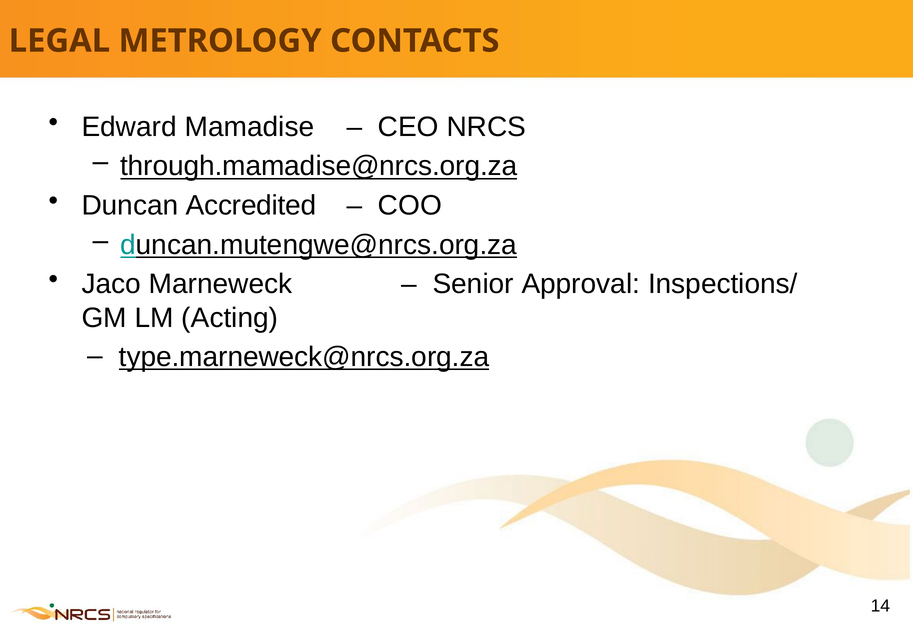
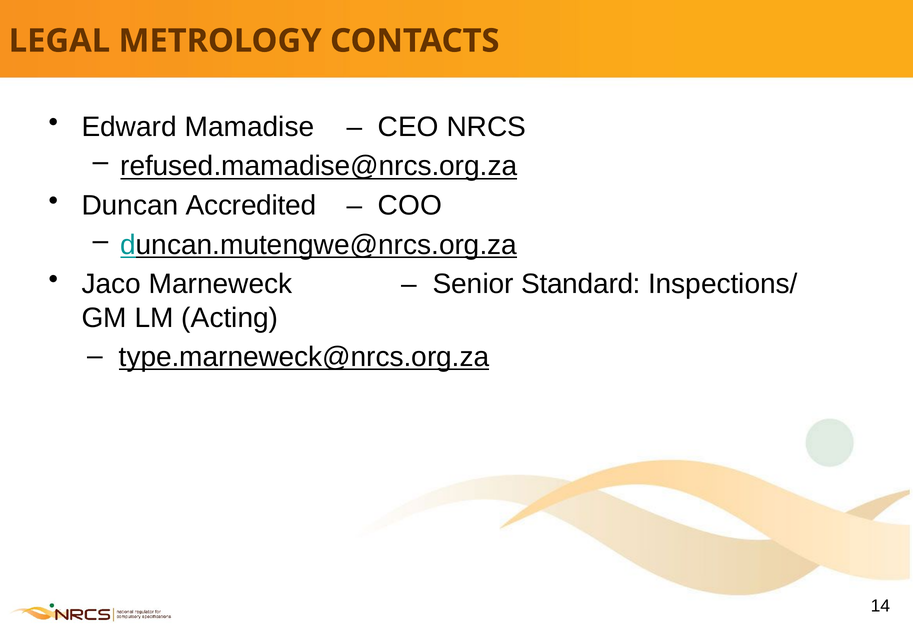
through.mamadise@nrcs.org.za: through.mamadise@nrcs.org.za -> refused.mamadise@nrcs.org.za
Approval: Approval -> Standard
